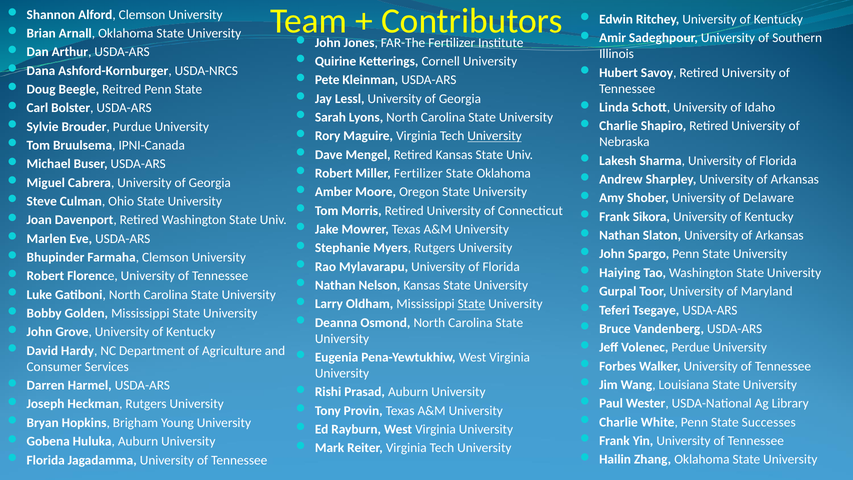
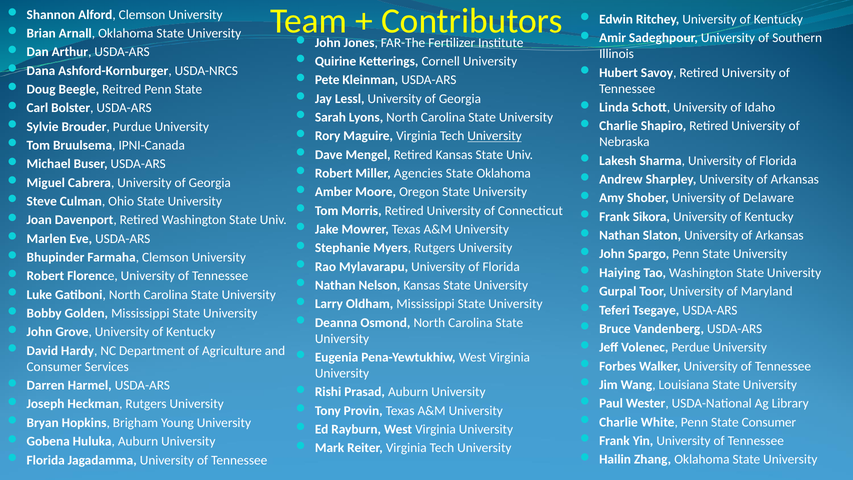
Miller Fertilizer: Fertilizer -> Agencies
State at (471, 304) underline: present -> none
State Successes: Successes -> Consumer
